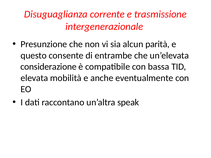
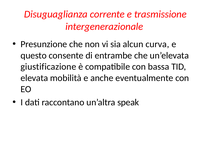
parità: parità -> curva
considerazione: considerazione -> giustificazione
